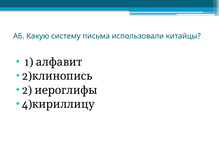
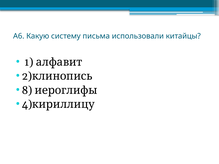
2 at (27, 90): 2 -> 8
